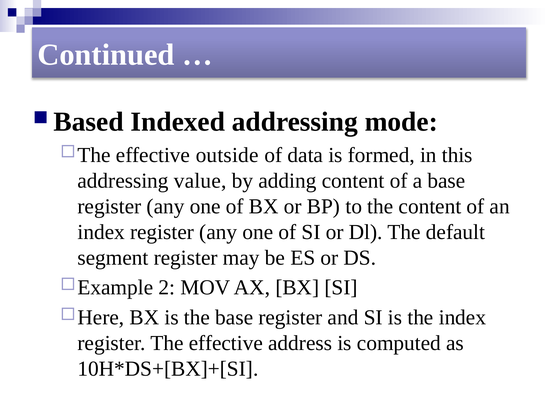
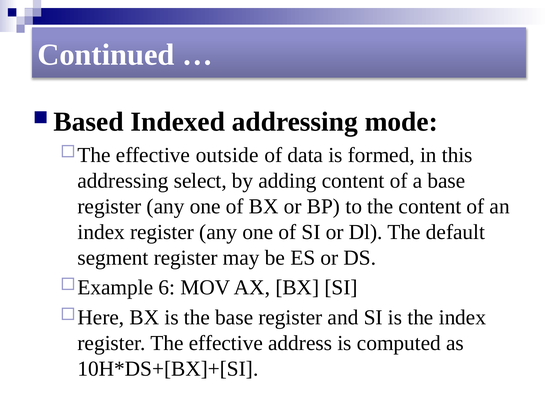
value: value -> select
2: 2 -> 6
